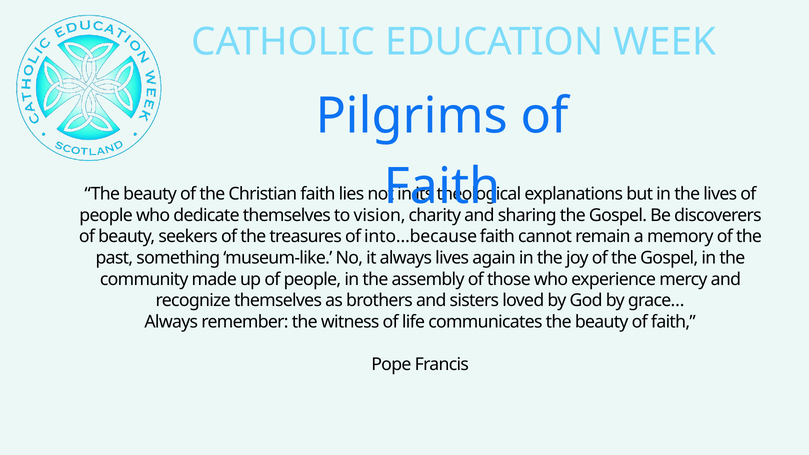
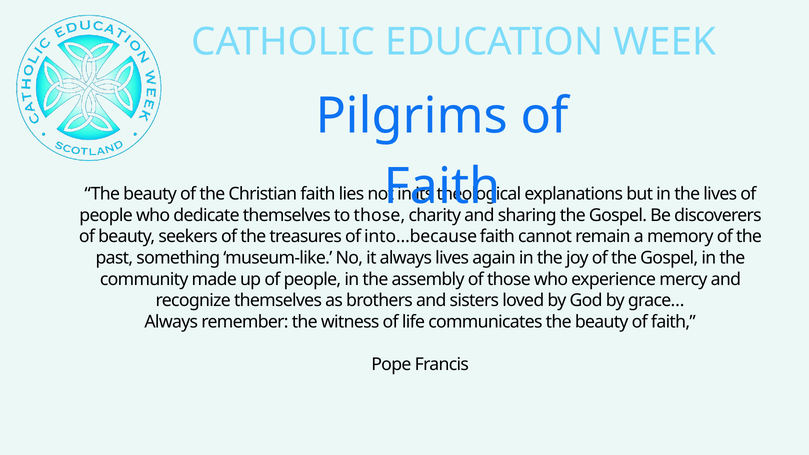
to vision: vision -> those
